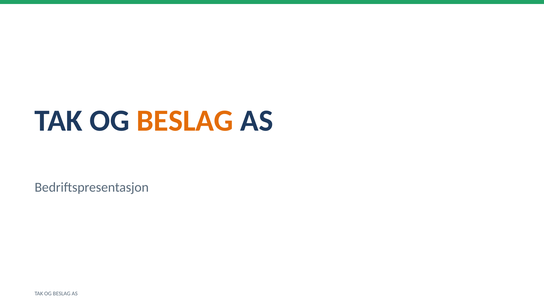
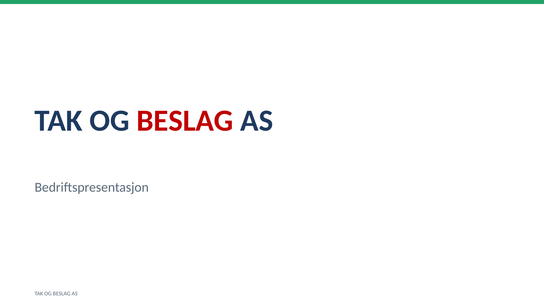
BESLAG at (185, 121) colour: orange -> red
